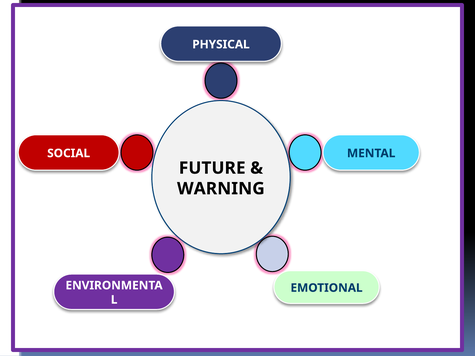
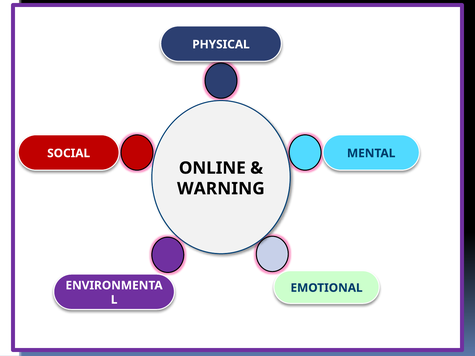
FUTURE: FUTURE -> ONLINE
